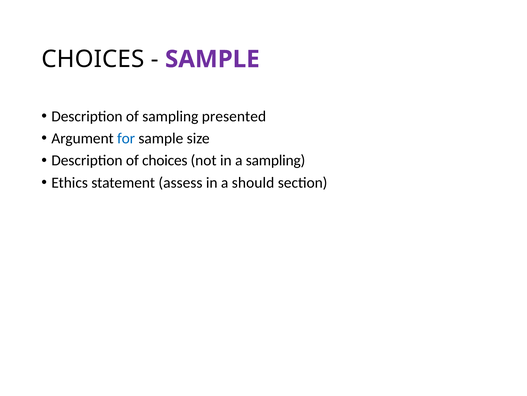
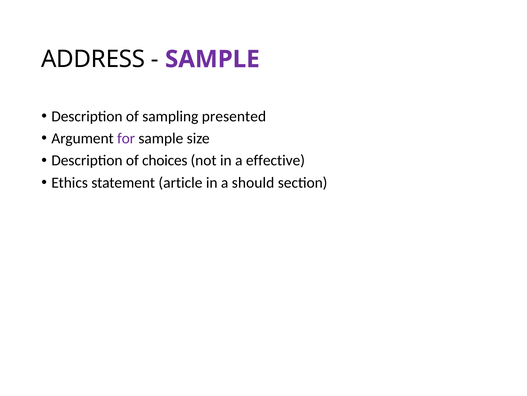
CHOICES at (93, 59): CHOICES -> ADDRESS
for colour: blue -> purple
a sampling: sampling -> effective
assess: assess -> article
